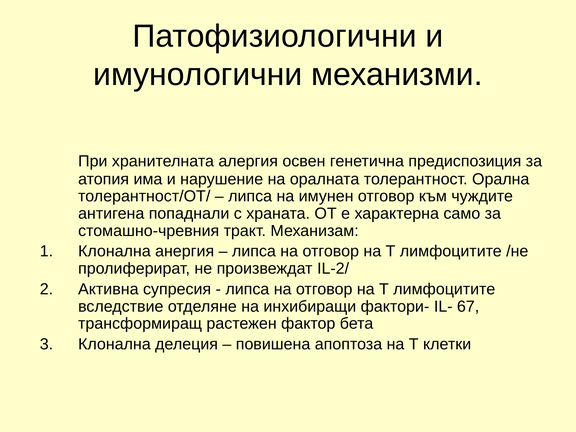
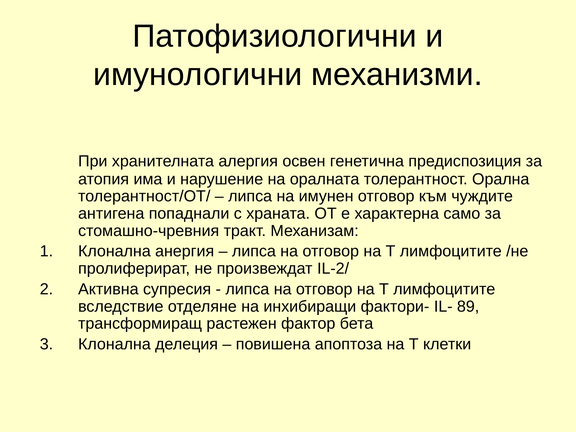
67: 67 -> 89
